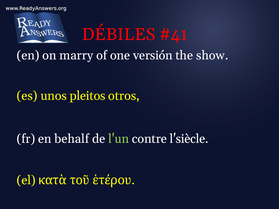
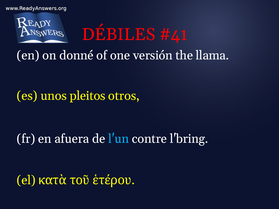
marry: marry -> donné
show: show -> llama
behalf: behalf -> afuera
l'un colour: light green -> light blue
l'siècle: l'siècle -> l'bring
